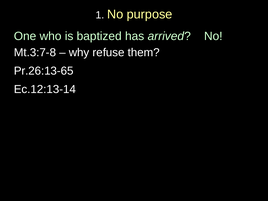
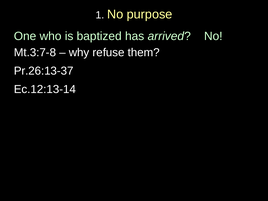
Pr.26:13-65: Pr.26:13-65 -> Pr.26:13-37
